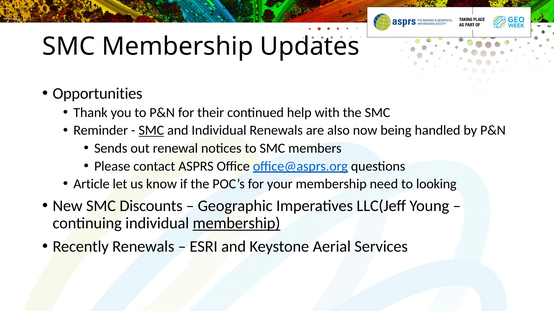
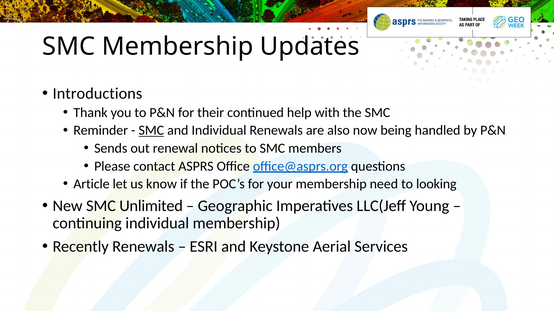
Opportunities: Opportunities -> Introductions
Discounts: Discounts -> Unlimited
membership at (236, 224) underline: present -> none
